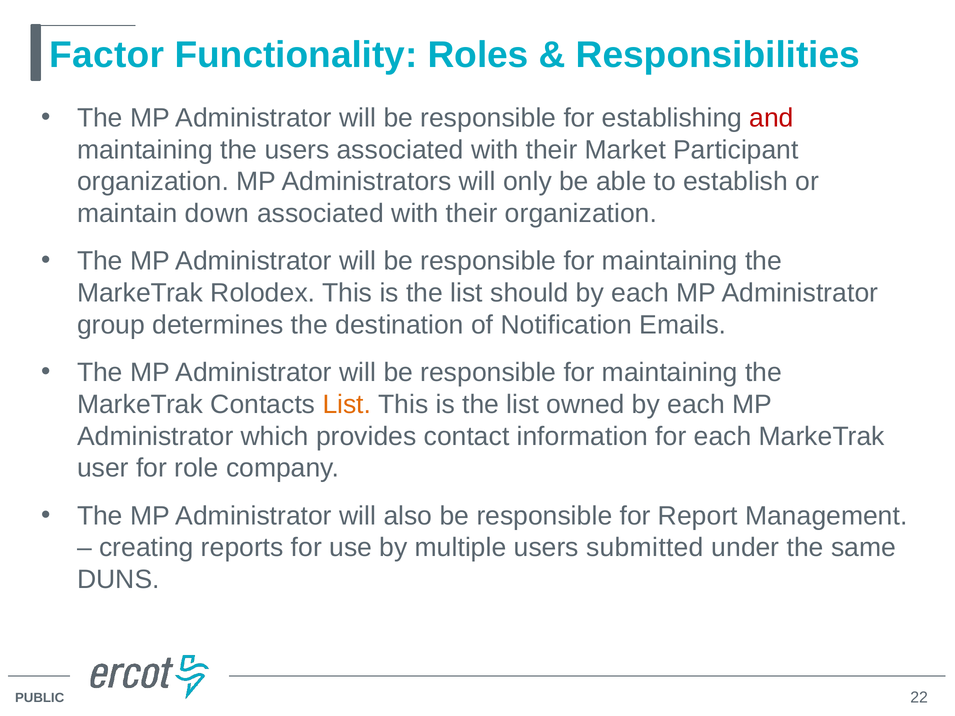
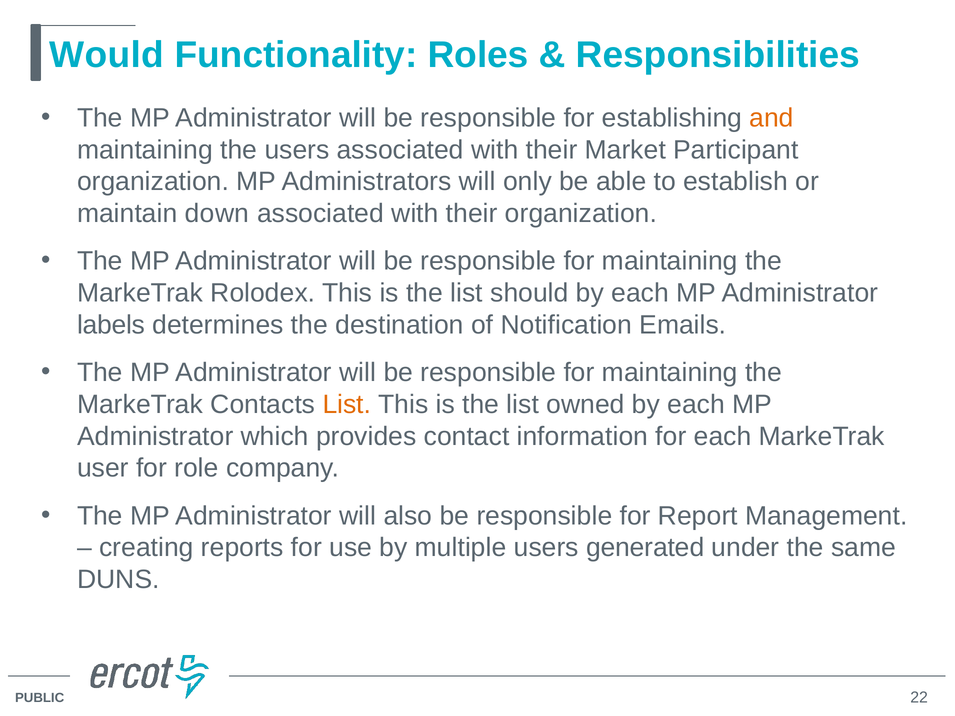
Factor: Factor -> Would
and colour: red -> orange
group: group -> labels
submitted: submitted -> generated
